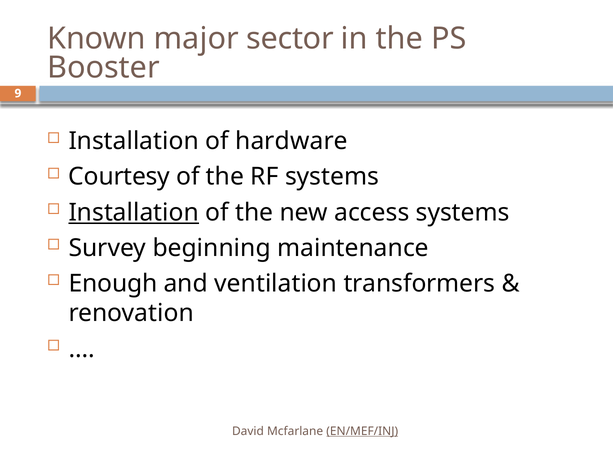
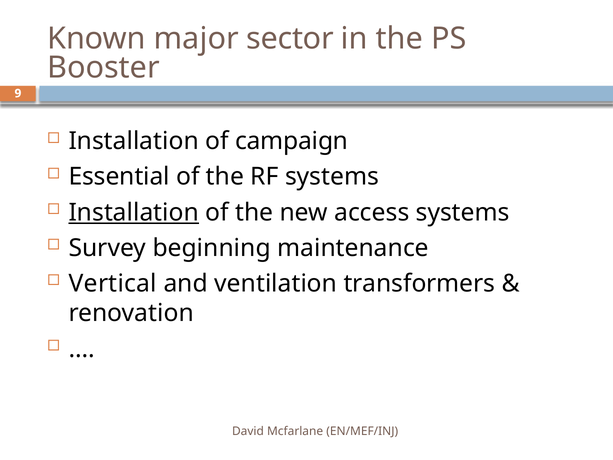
hardware: hardware -> campaign
Courtesy: Courtesy -> Essential
Enough: Enough -> Vertical
EN/MEF/INJ underline: present -> none
